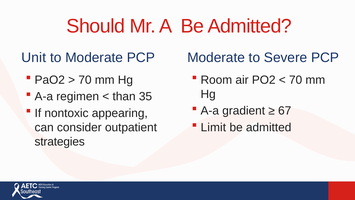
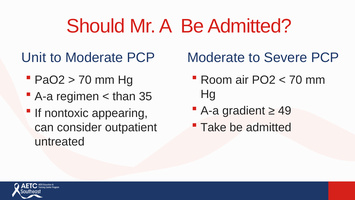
67: 67 -> 49
Limit: Limit -> Take
strategies: strategies -> untreated
